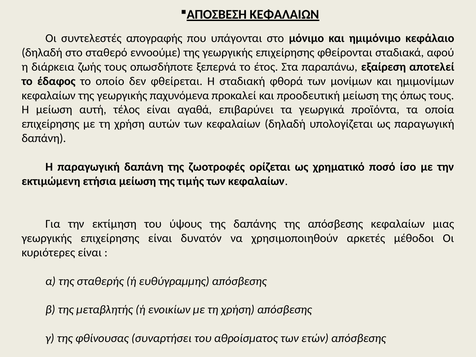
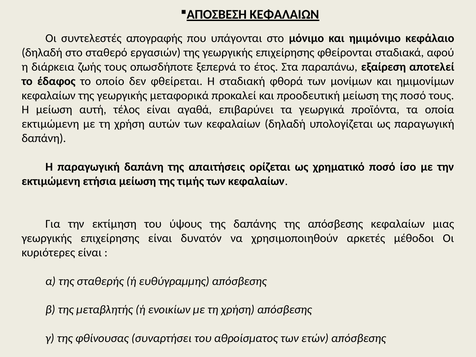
εννοούμε: εννοούμε -> εργασιών
παχυνόμενα: παχυνόμενα -> μεταφορικά
της όπως: όπως -> ποσό
επιχείρησης at (50, 124): επιχείρησης -> εκτιμώμενη
ζωοτροφές: ζωοτροφές -> απαιτήσεις
